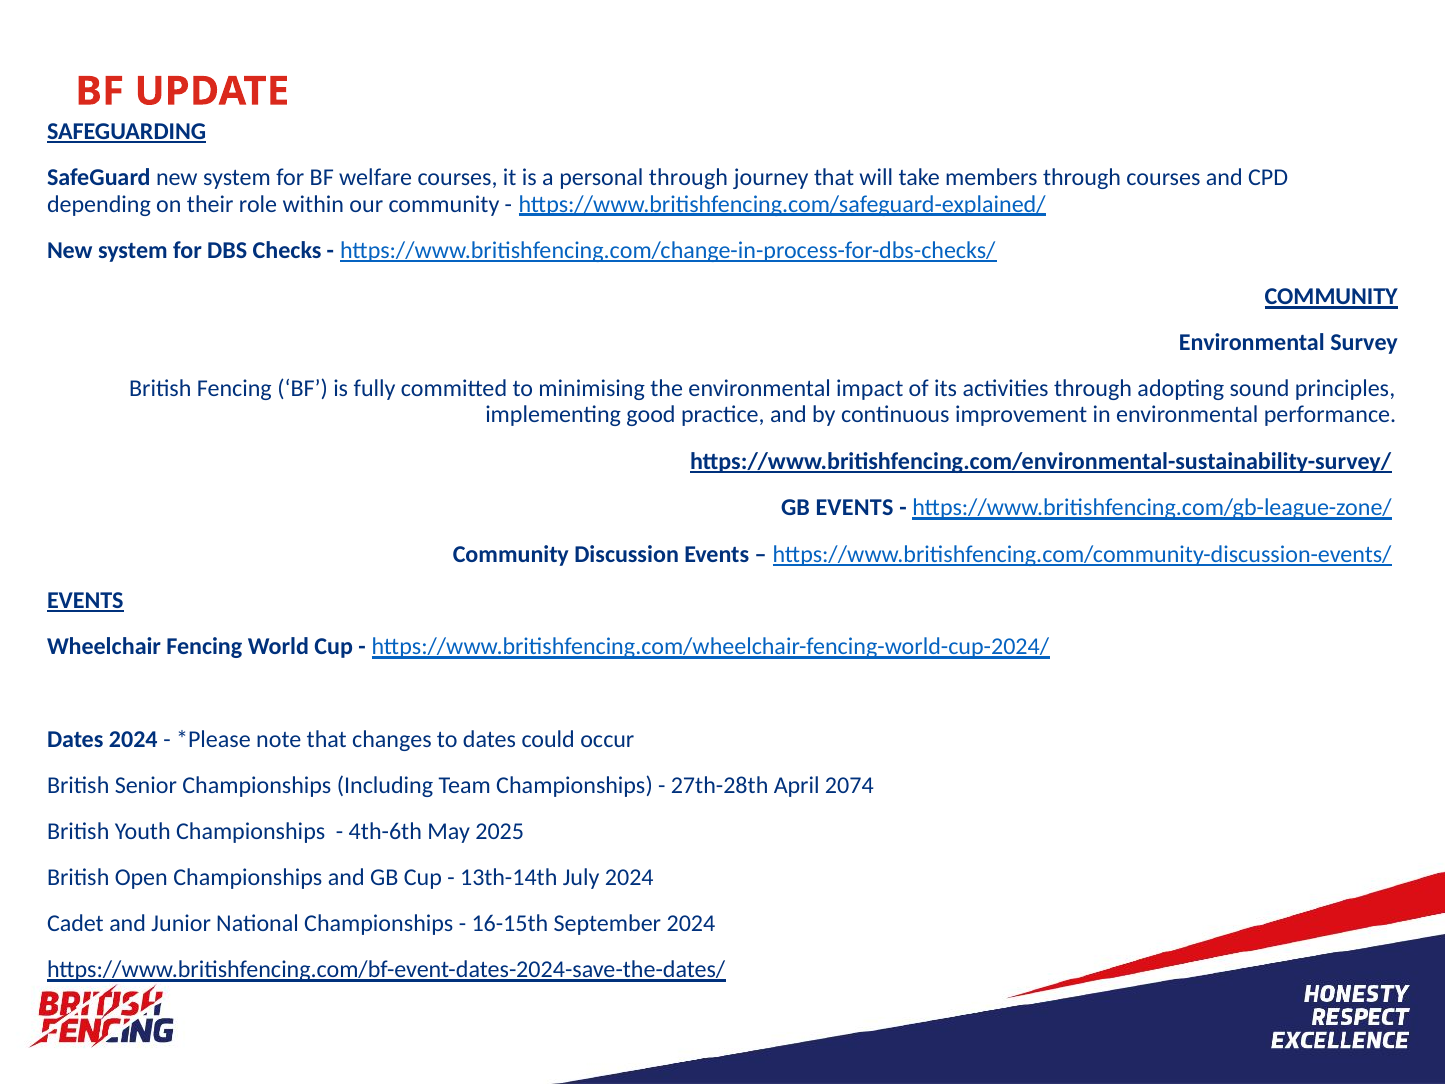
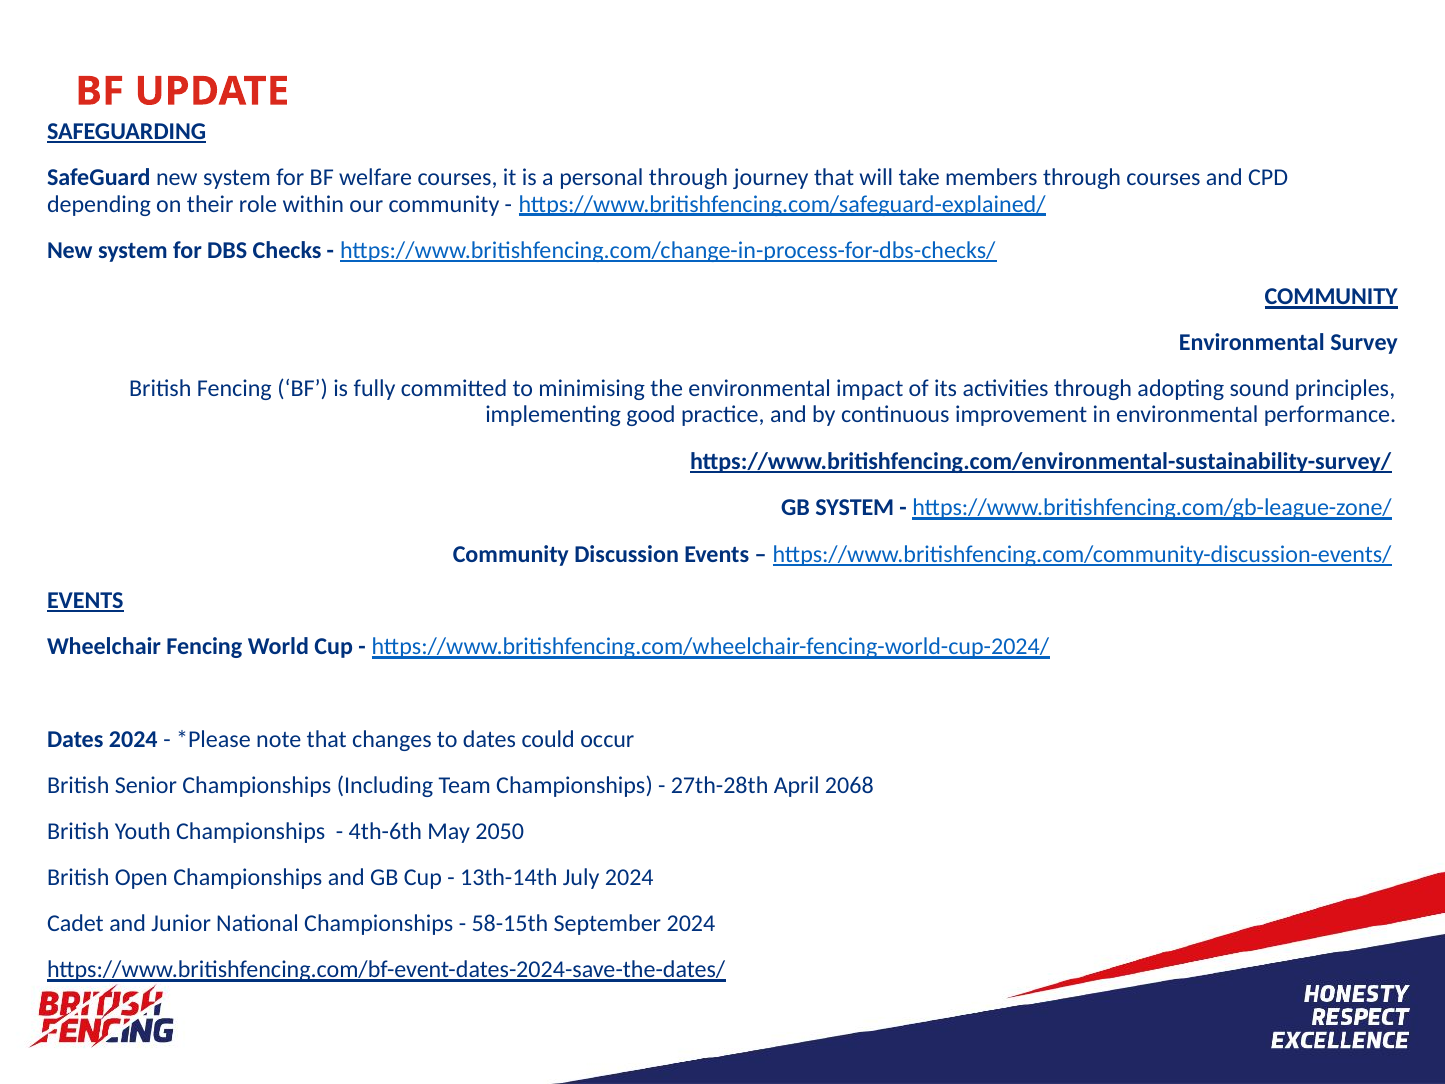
GB EVENTS: EVENTS -> SYSTEM
2074: 2074 -> 2068
2025: 2025 -> 2050
16-15th: 16-15th -> 58-15th
